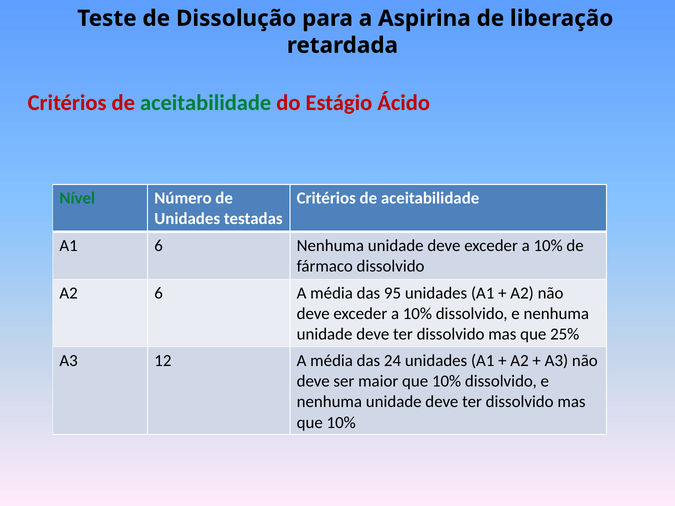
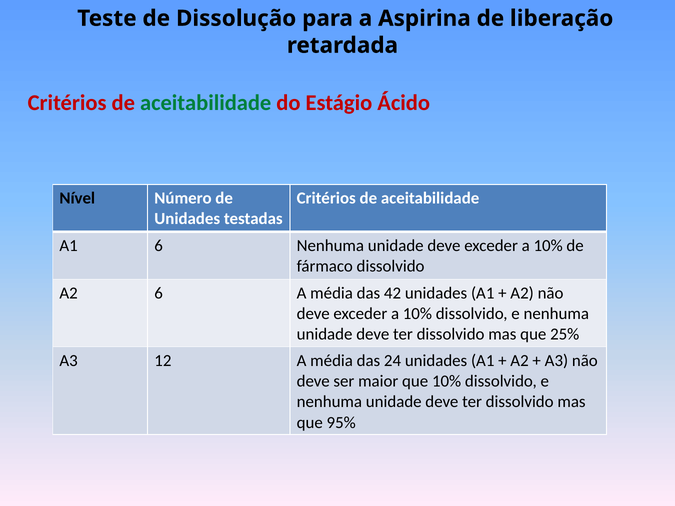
Nível colour: green -> black
95: 95 -> 42
10% at (341, 423): 10% -> 95%
